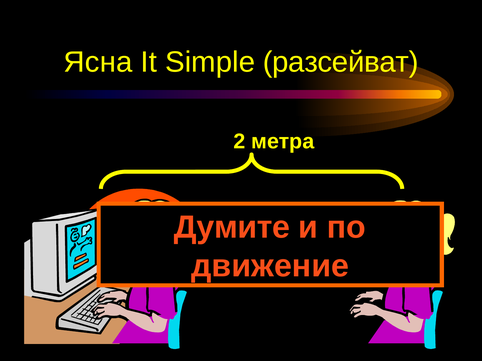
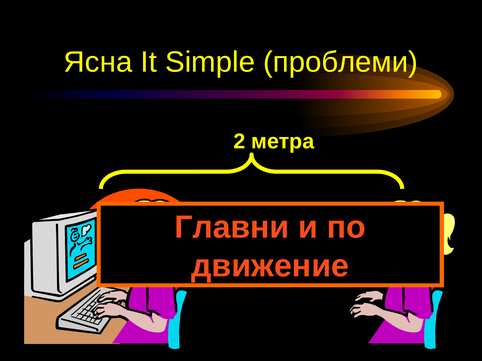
разсейват: разсейват -> проблеми
Думите: Думите -> Главни
